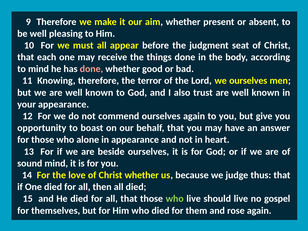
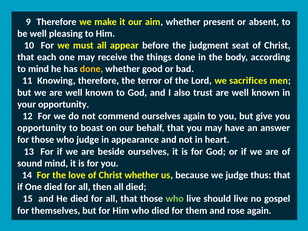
done at (91, 69) colour: pink -> yellow
we ourselves: ourselves -> sacrifices
your appearance: appearance -> opportunity
who alone: alone -> judge
